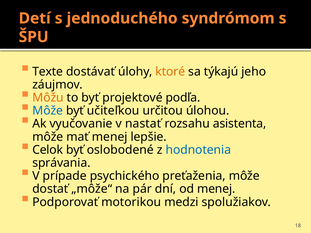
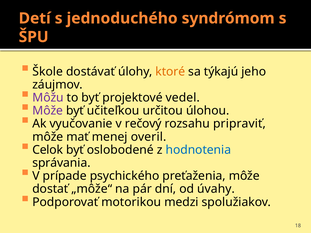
Texte: Texte -> Škole
Môžu colour: orange -> purple
podľa: podľa -> vedel
Môže at (48, 111) colour: blue -> purple
nastať: nastať -> rečový
asistenta: asistenta -> pripraviť
lepšie: lepšie -> overil
od menej: menej -> úvahy
